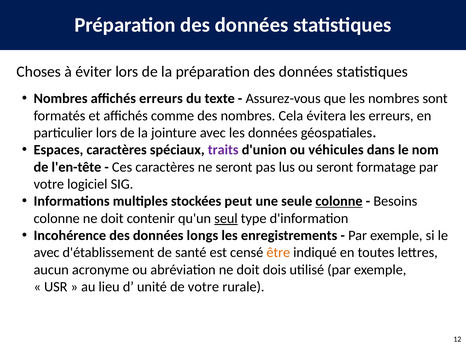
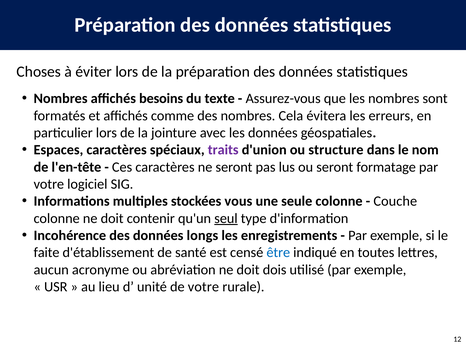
affichés erreurs: erreurs -> besoins
véhicules: véhicules -> structure
peut: peut -> vous
colonne at (339, 201) underline: present -> none
Besoins: Besoins -> Couche
avec at (47, 252): avec -> faite
être colour: orange -> blue
